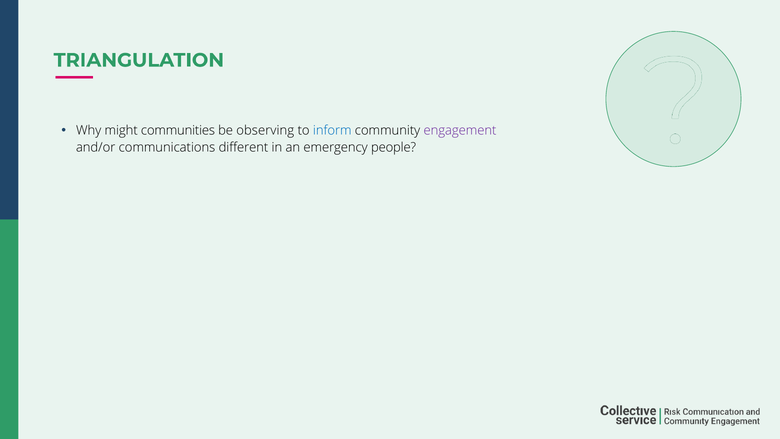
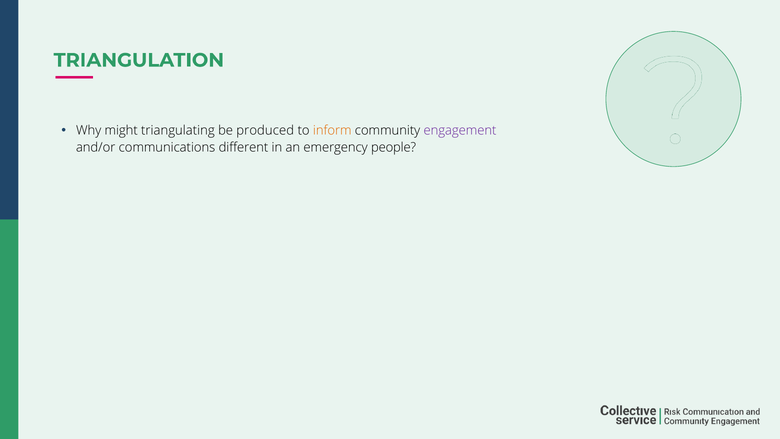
communities: communities -> triangulating
observing: observing -> produced
inform colour: blue -> orange
